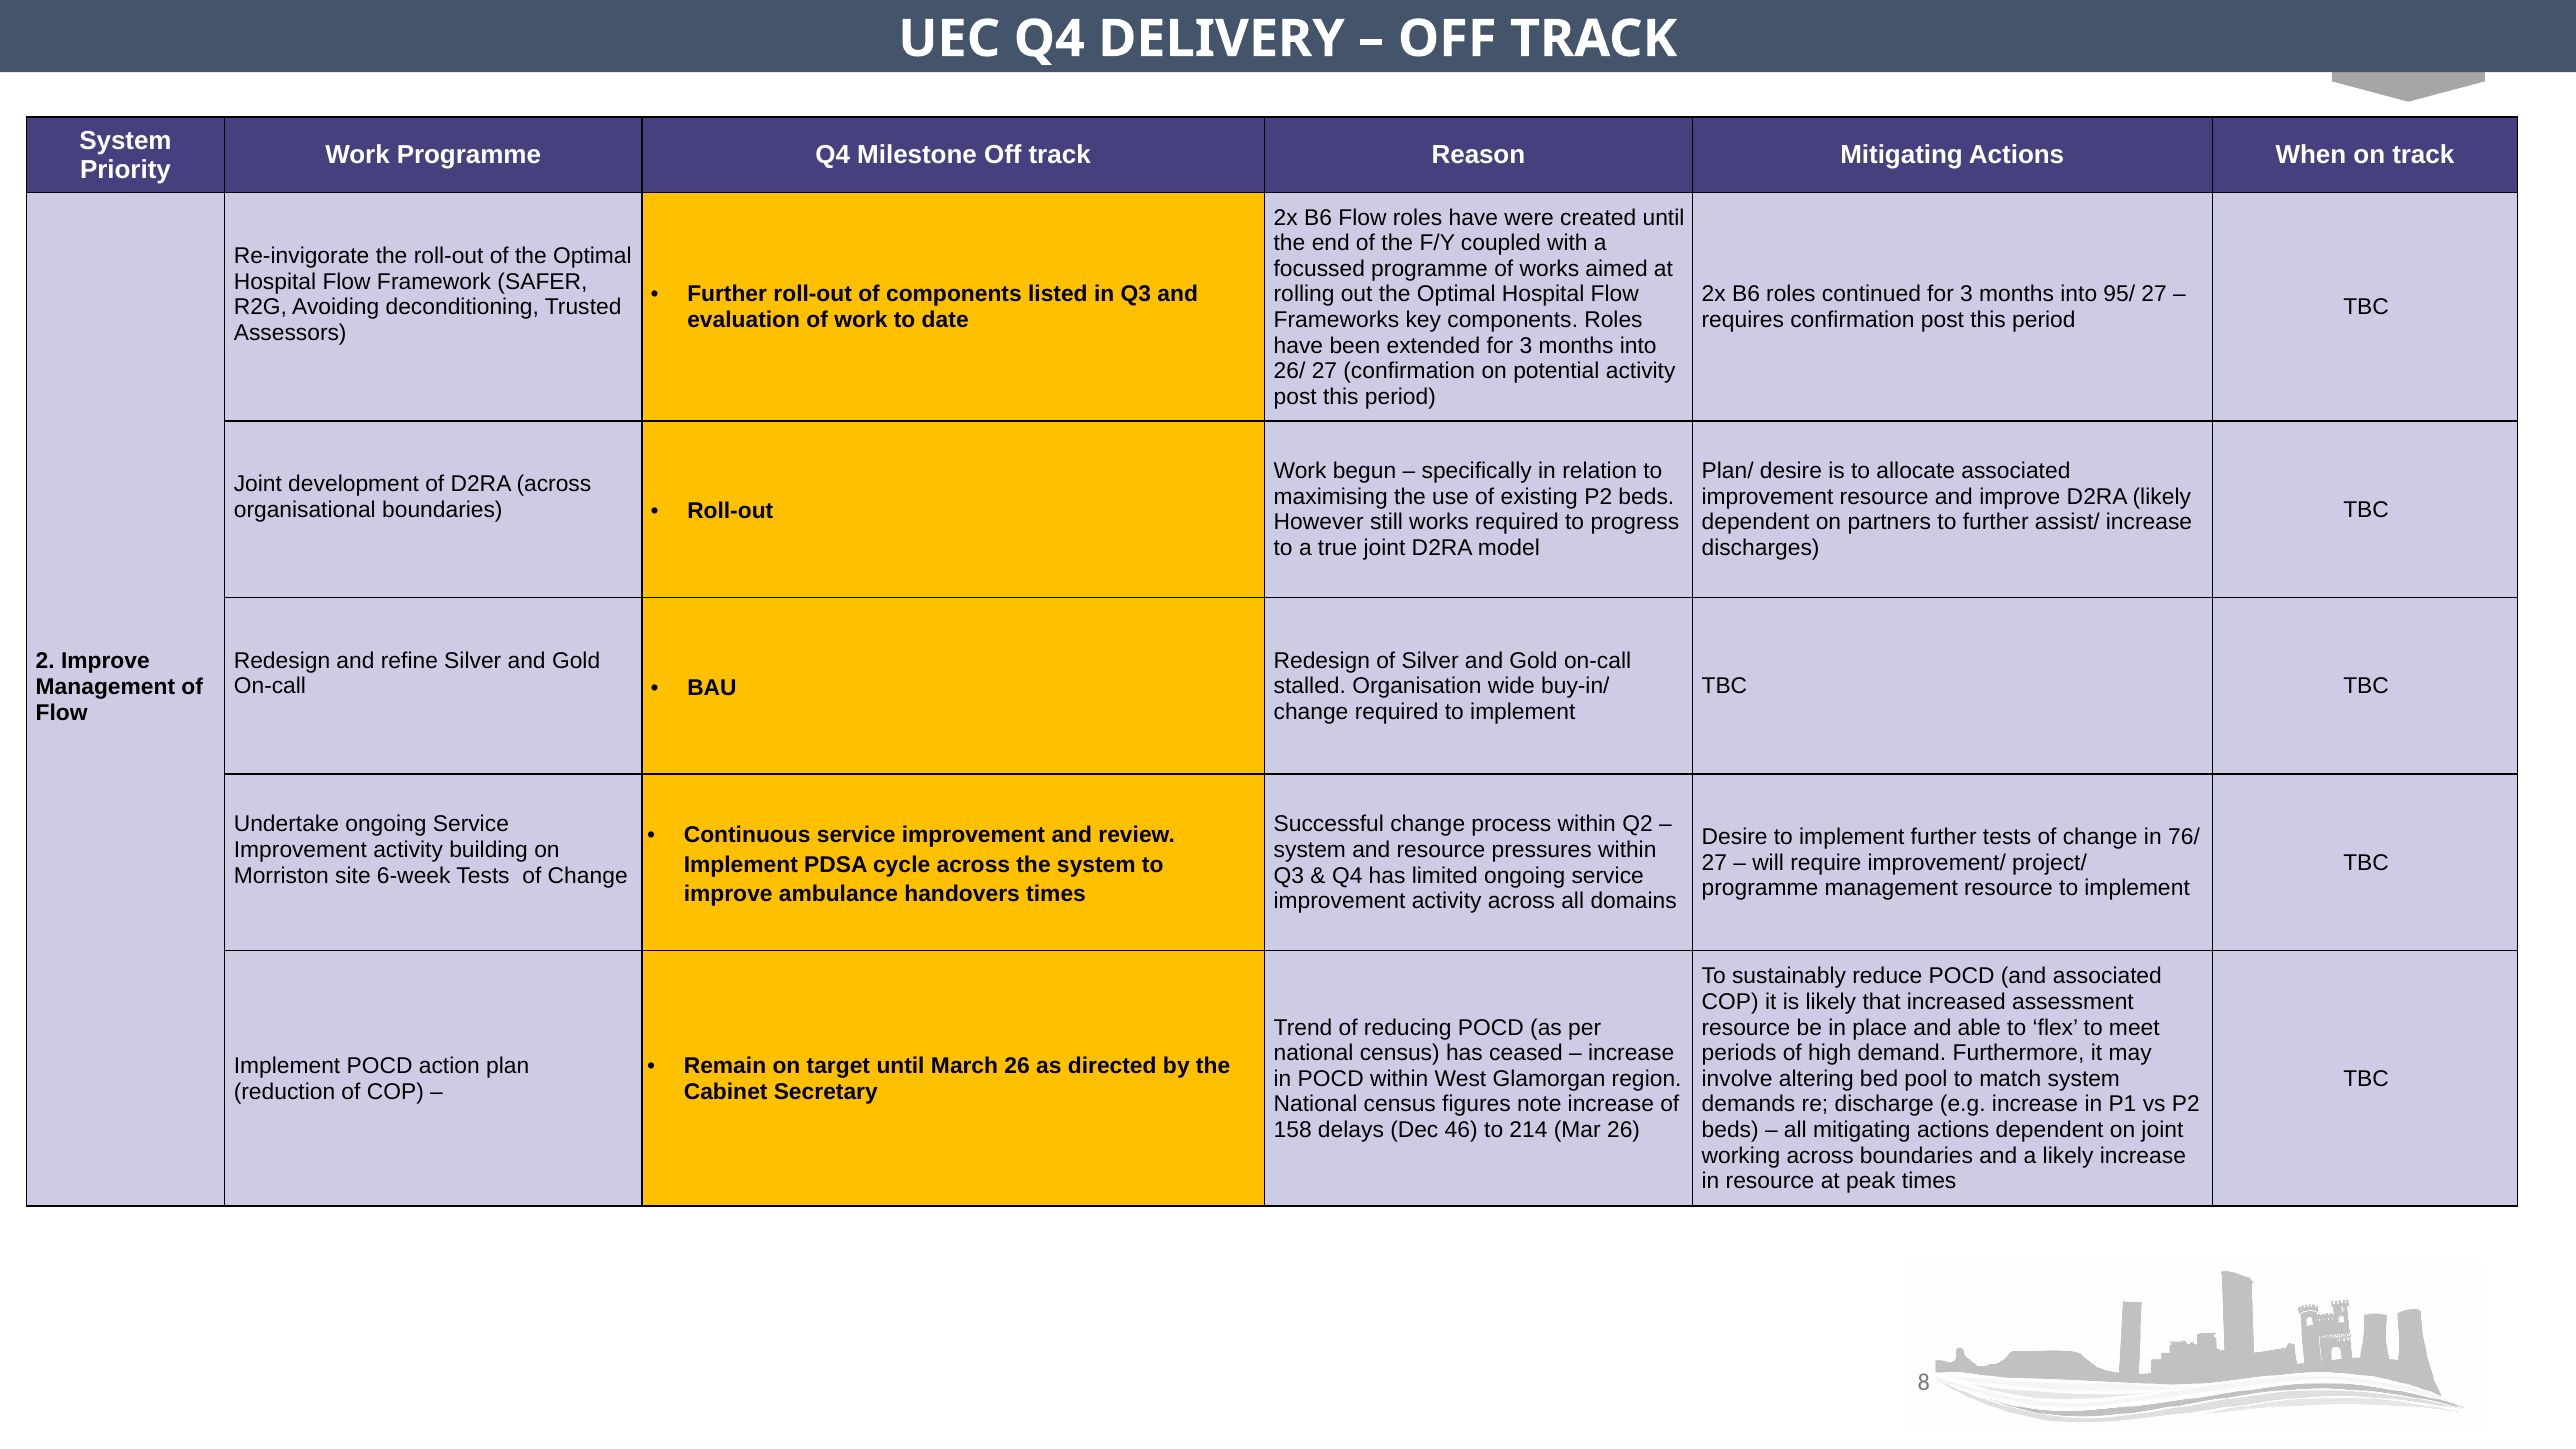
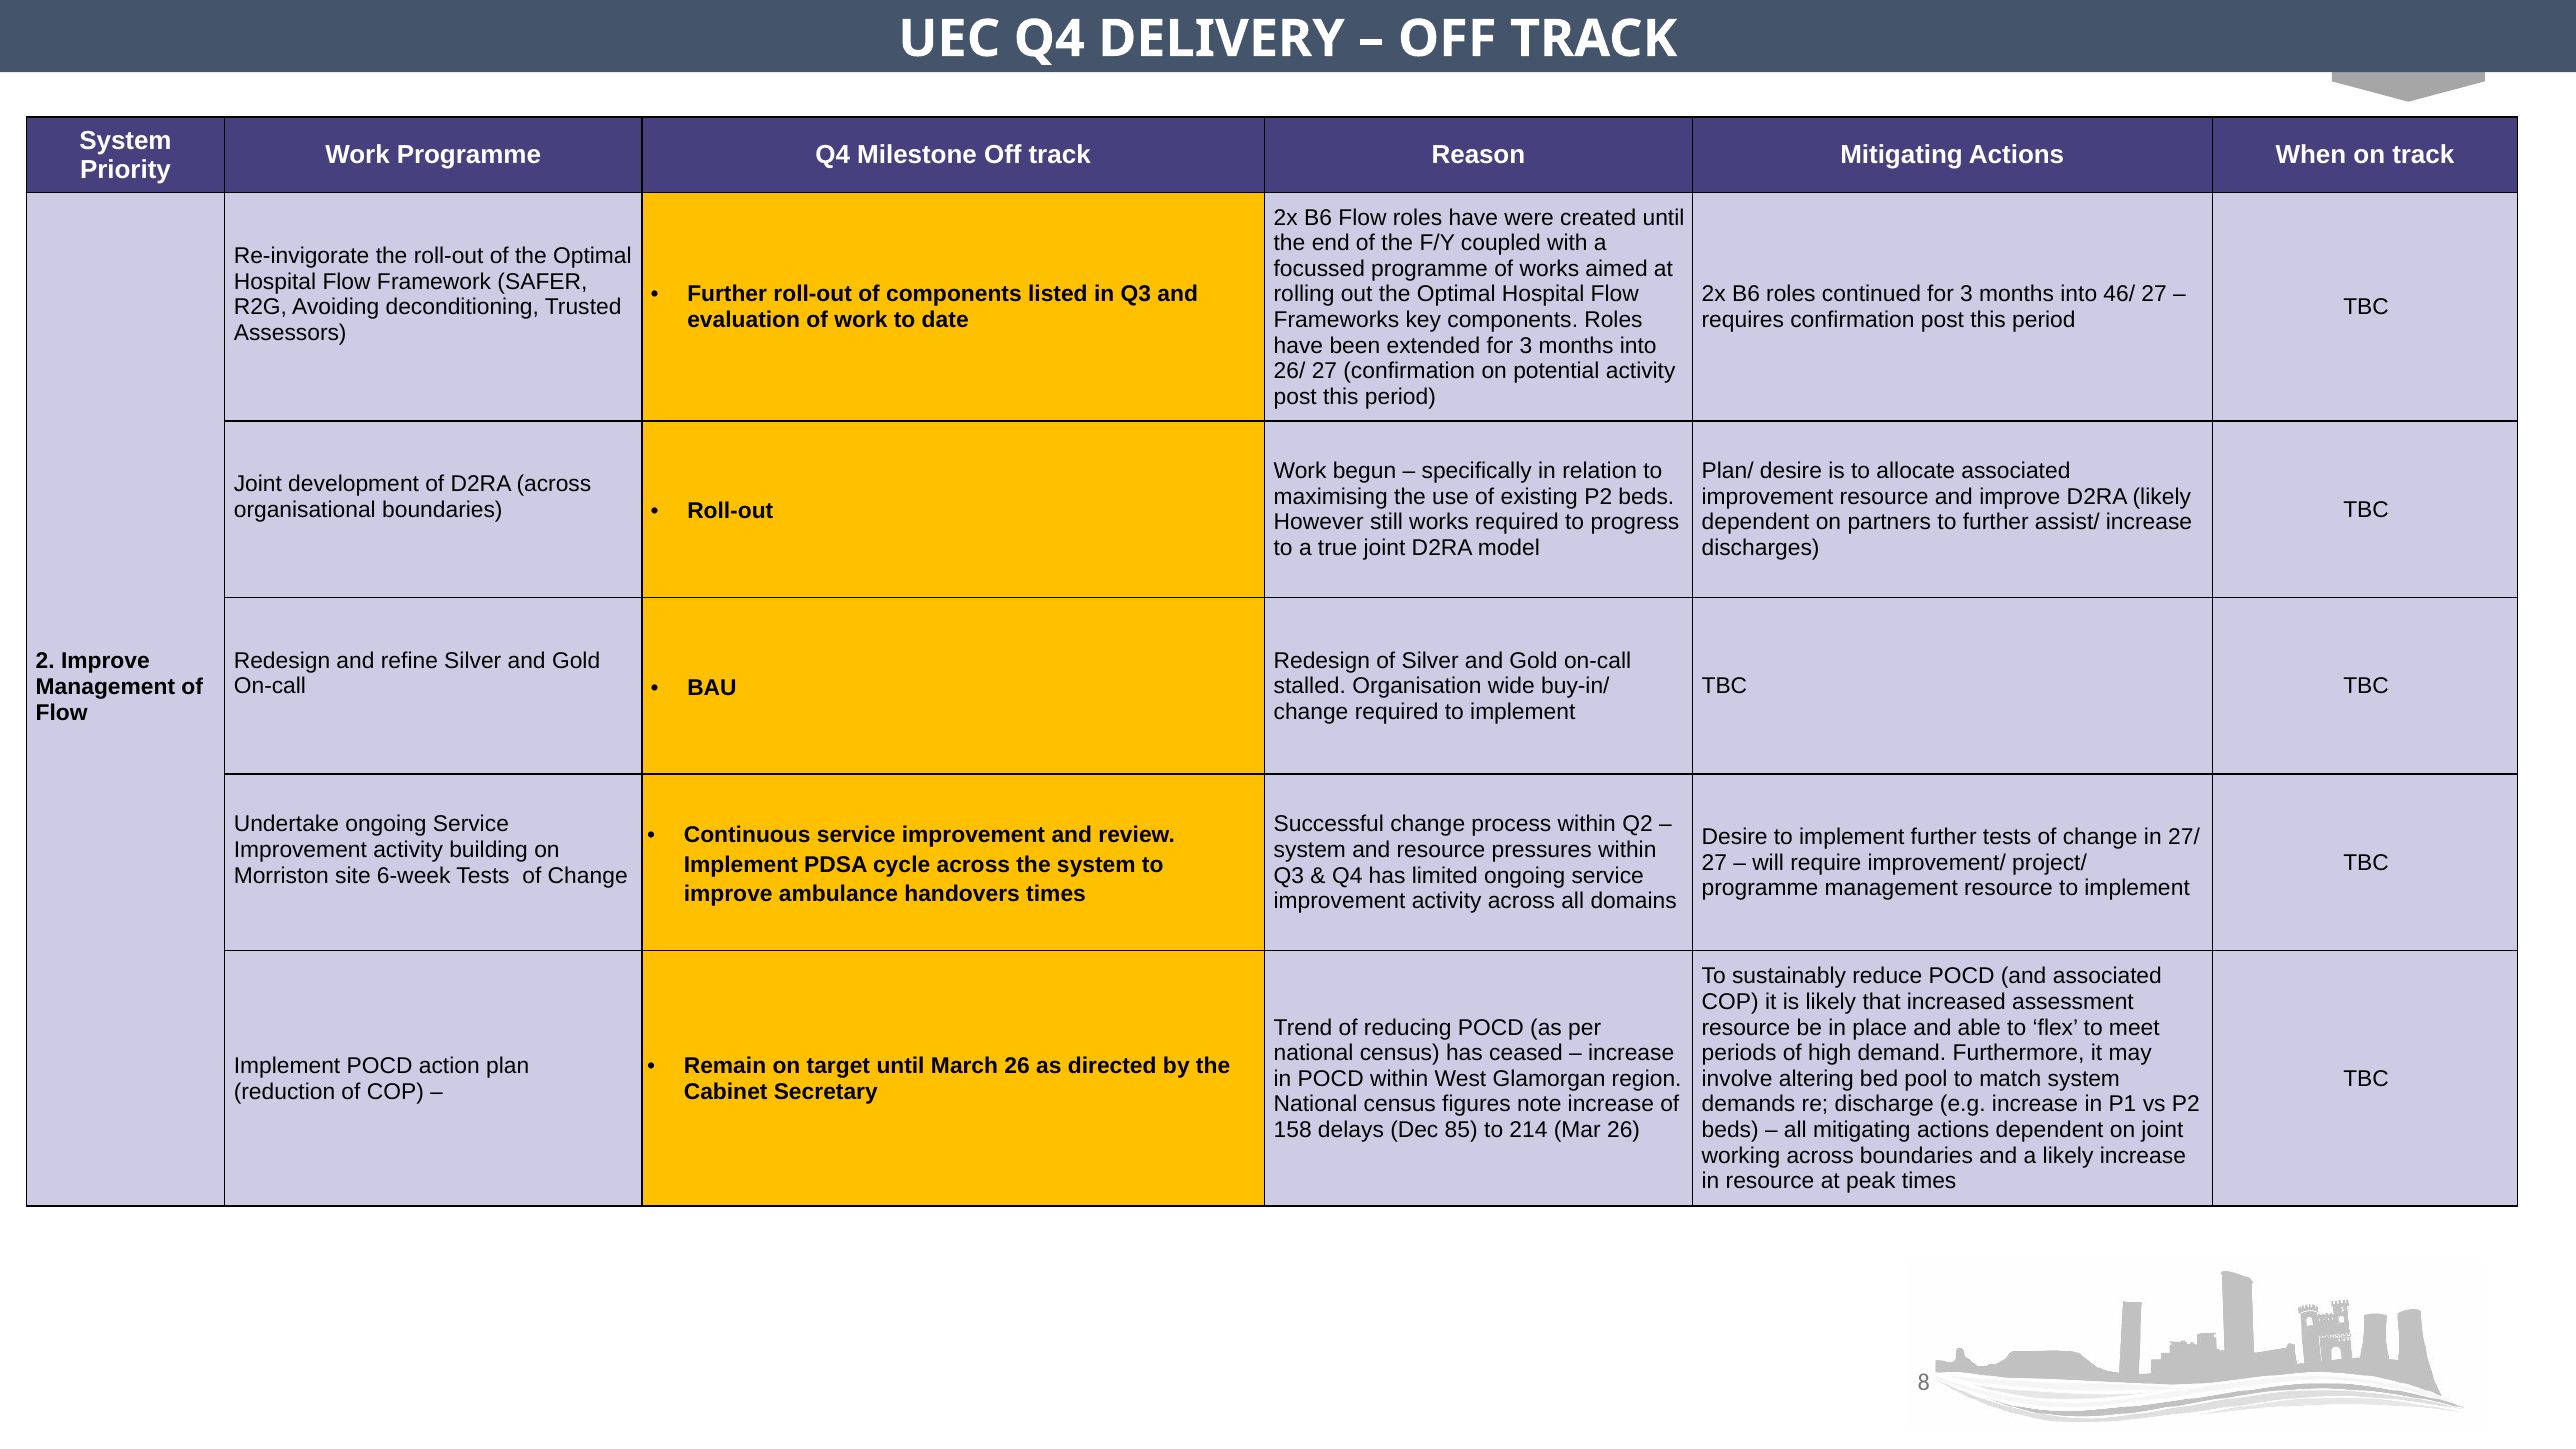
95/: 95/ -> 46/
76/: 76/ -> 27/
46: 46 -> 85
